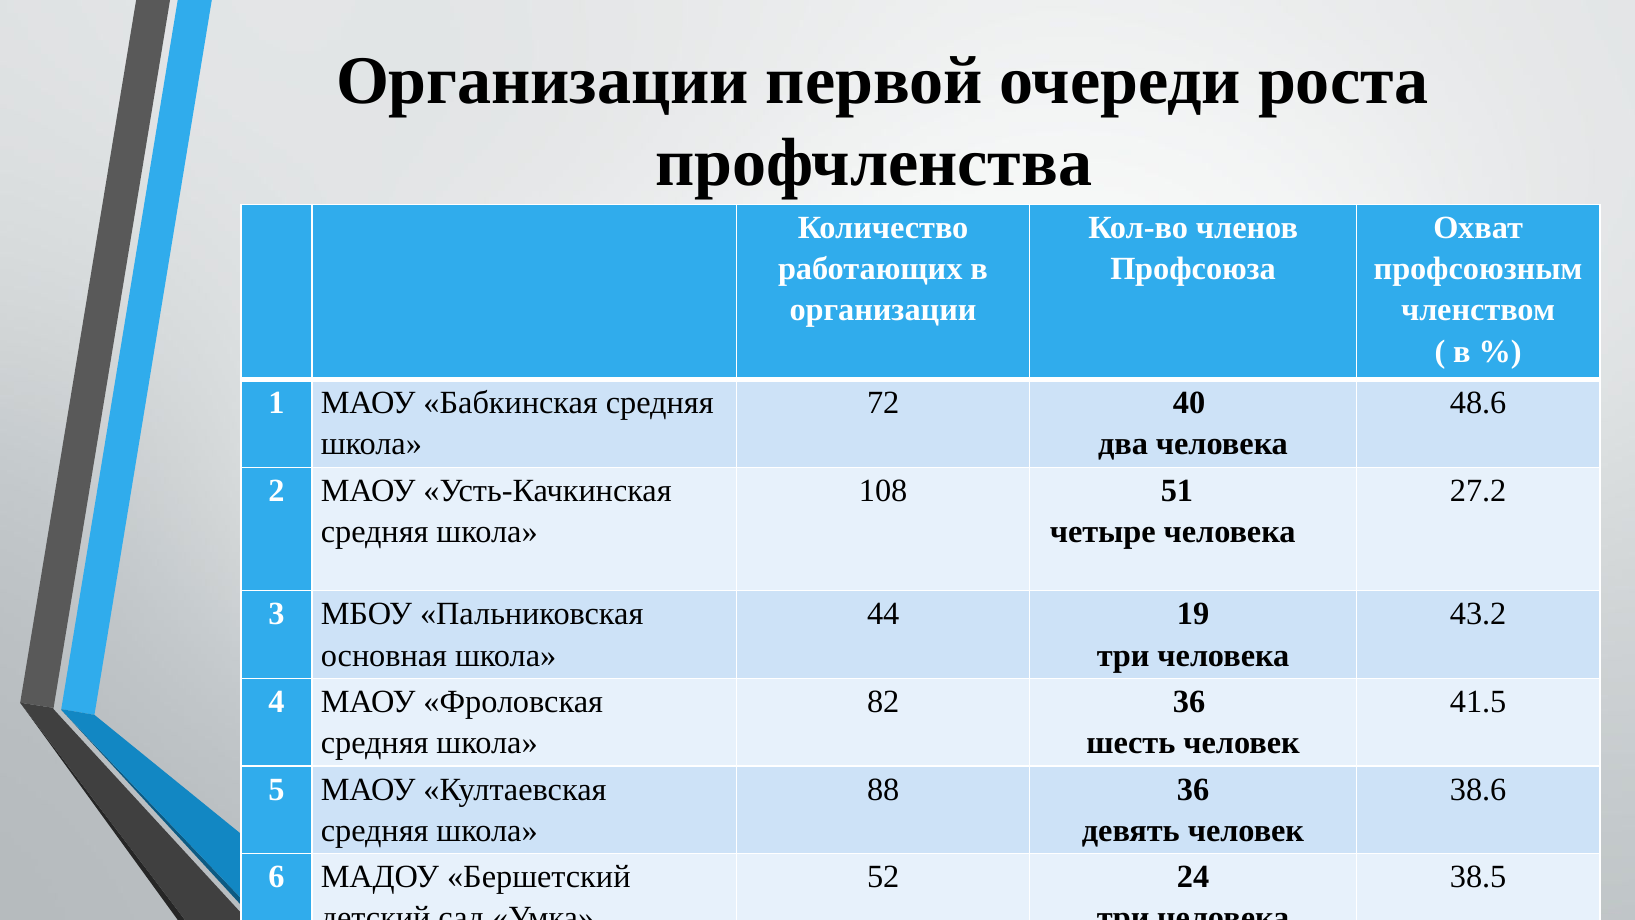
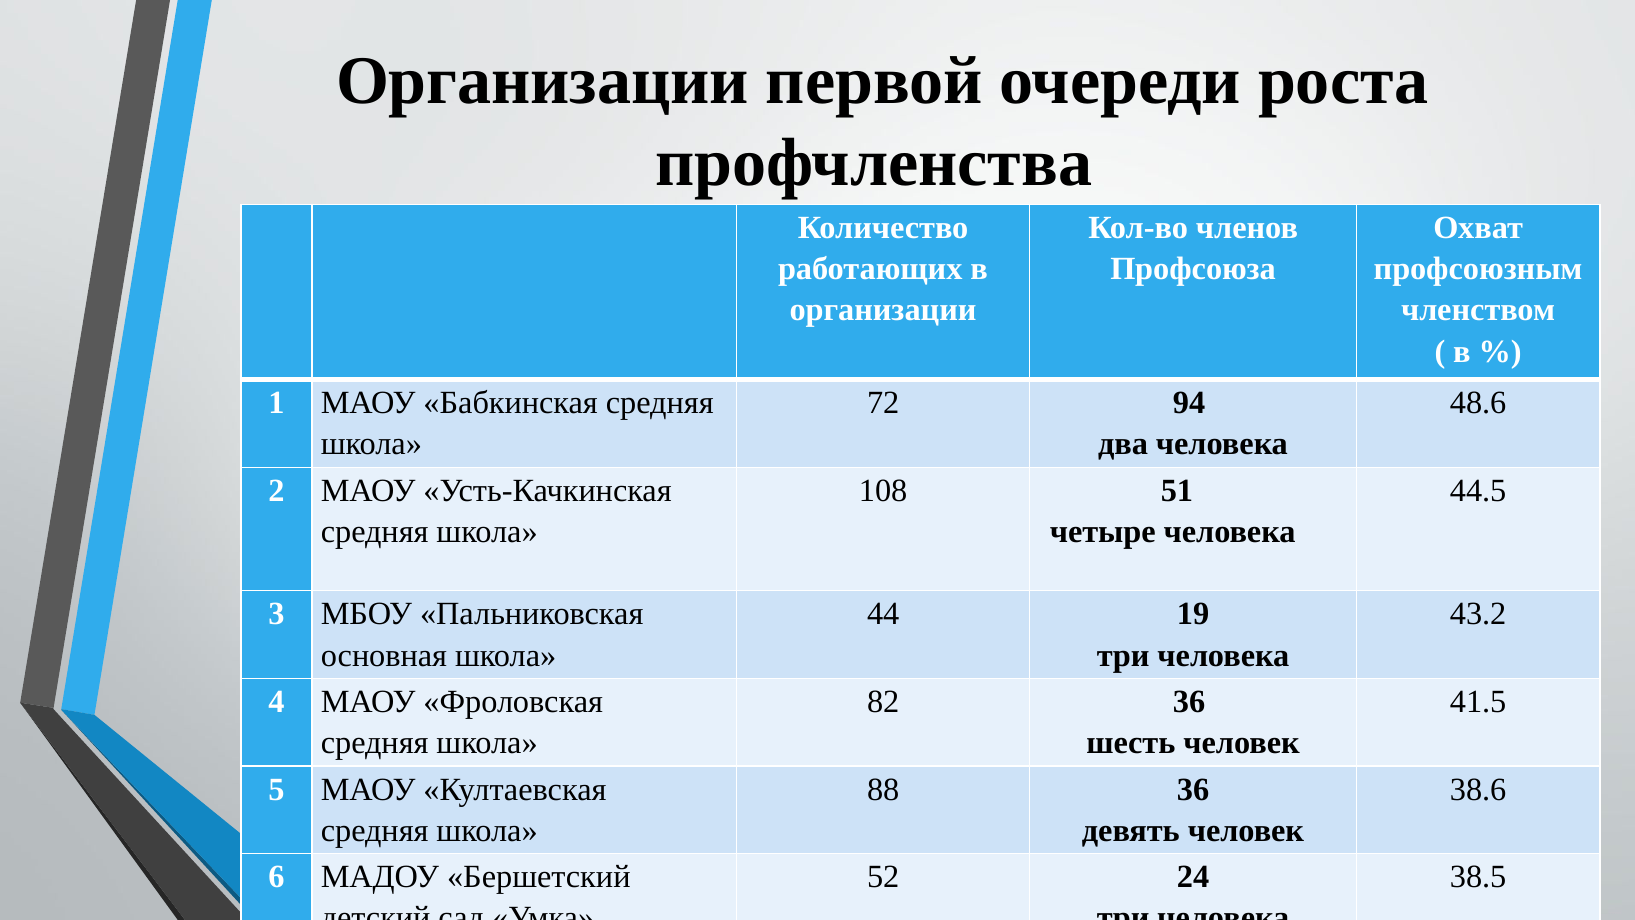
40: 40 -> 94
27.2: 27.2 -> 44.5
